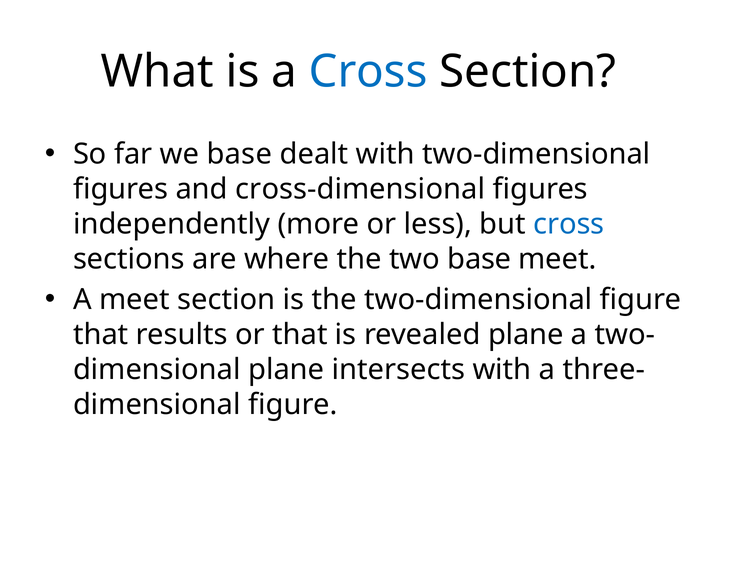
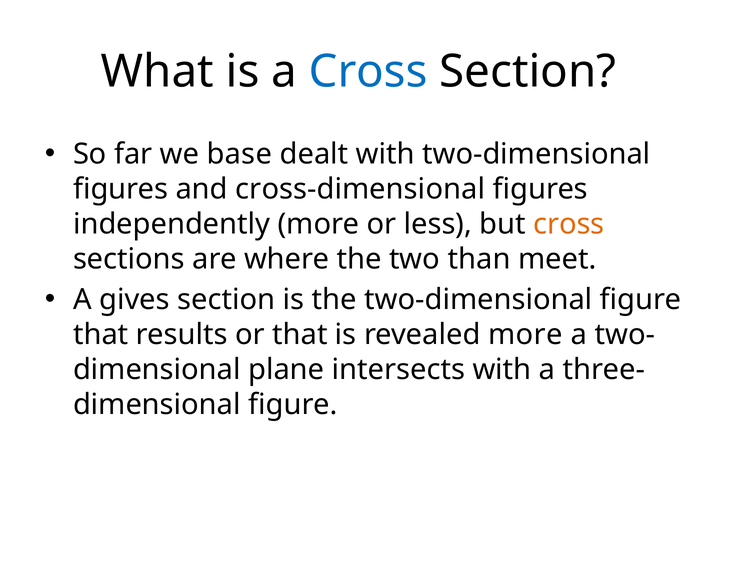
cross at (569, 224) colour: blue -> orange
two base: base -> than
A meet: meet -> gives
revealed plane: plane -> more
